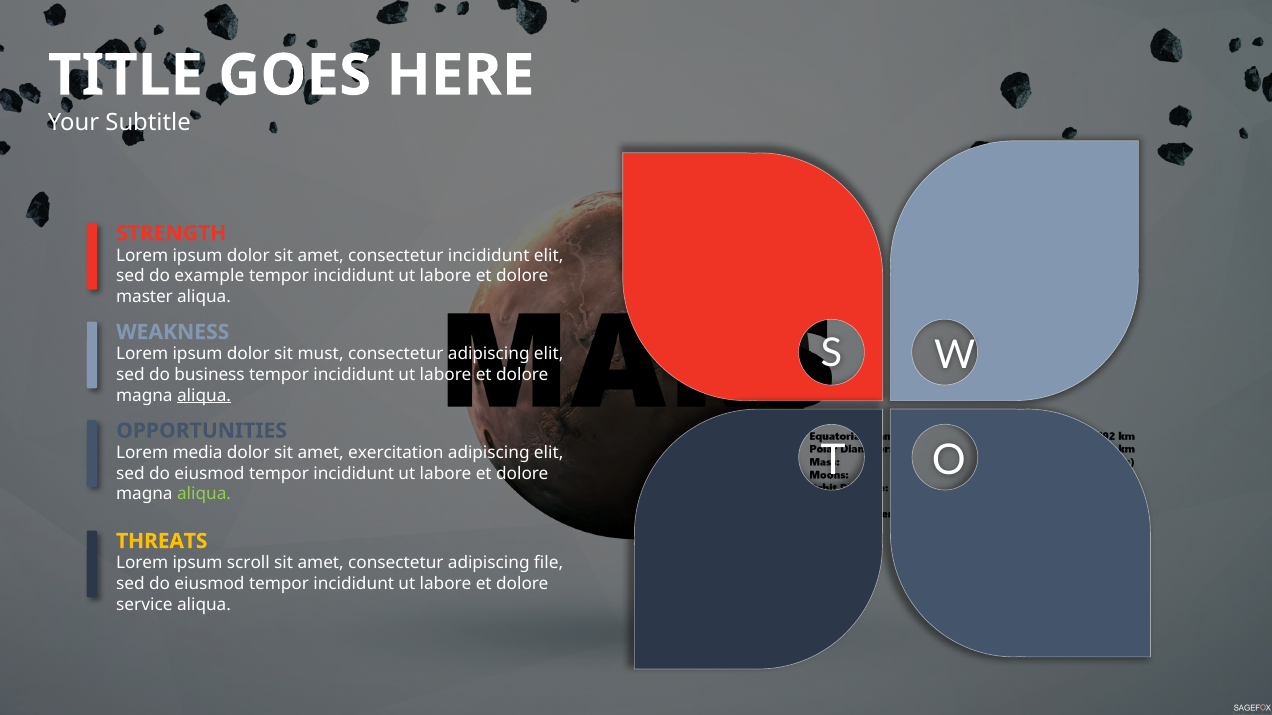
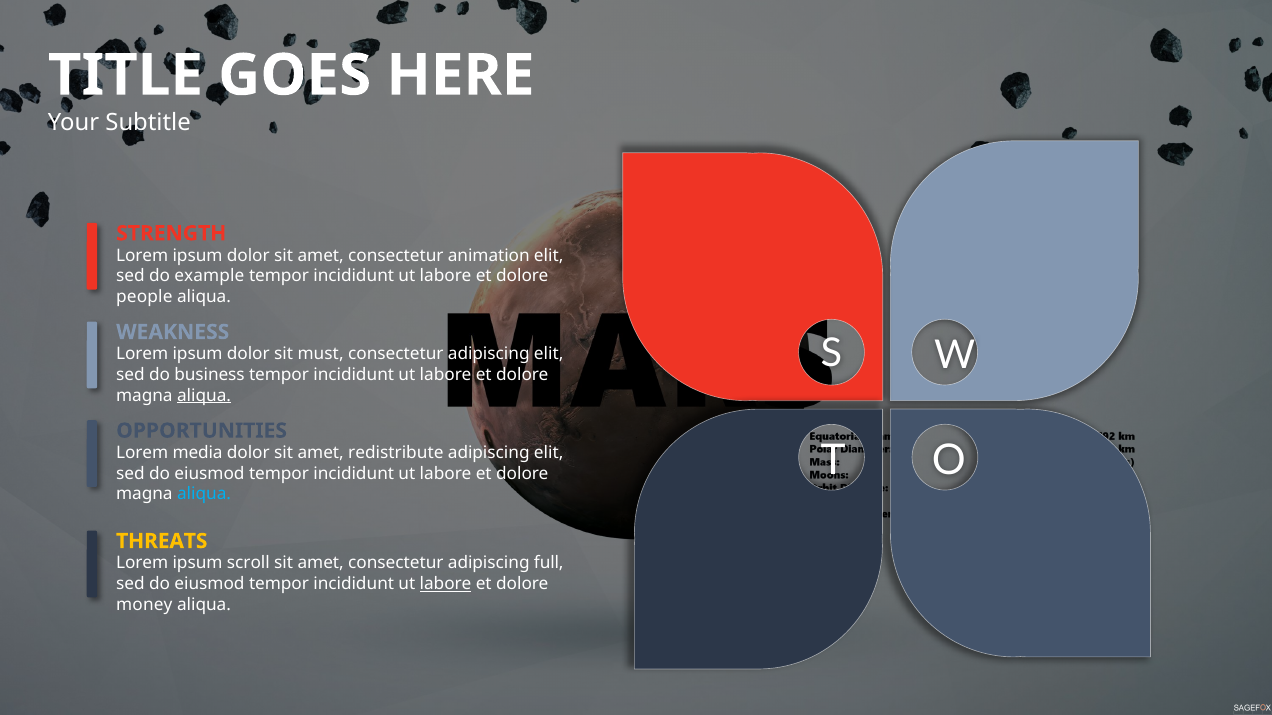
consectetur incididunt: incididunt -> animation
master: master -> people
exercitation: exercitation -> redistribute
aliqua at (204, 495) colour: light green -> light blue
file: file -> full
labore at (446, 584) underline: none -> present
service: service -> money
